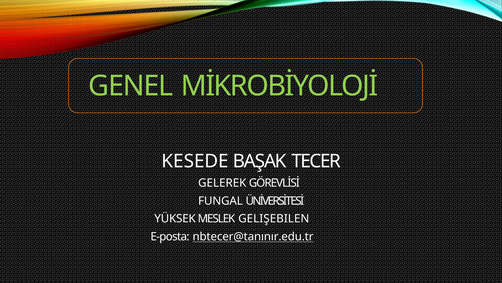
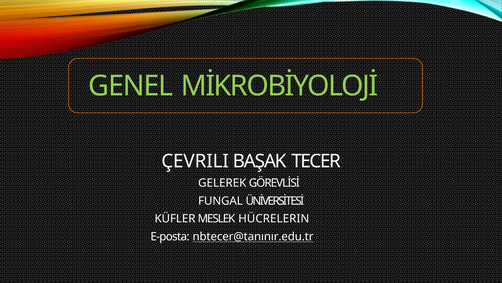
KESEDE: KESEDE -> ÇEVRILI
YÜKSEK: YÜKSEK -> KÜFLER
GELIŞEBILEN: GELIŞEBILEN -> HÜCRELERIN
